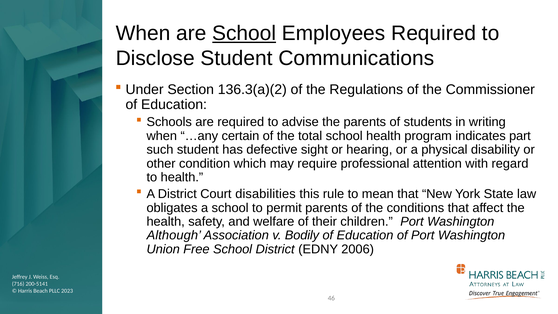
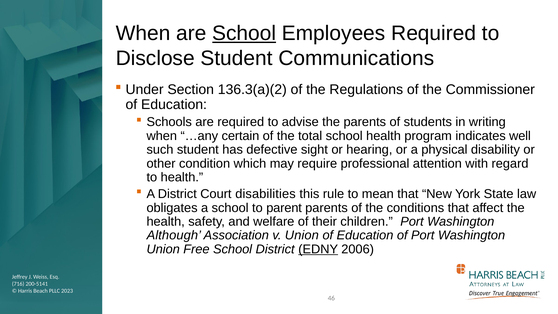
part: part -> well
permit: permit -> parent
v Bodily: Bodily -> Union
EDNY underline: none -> present
